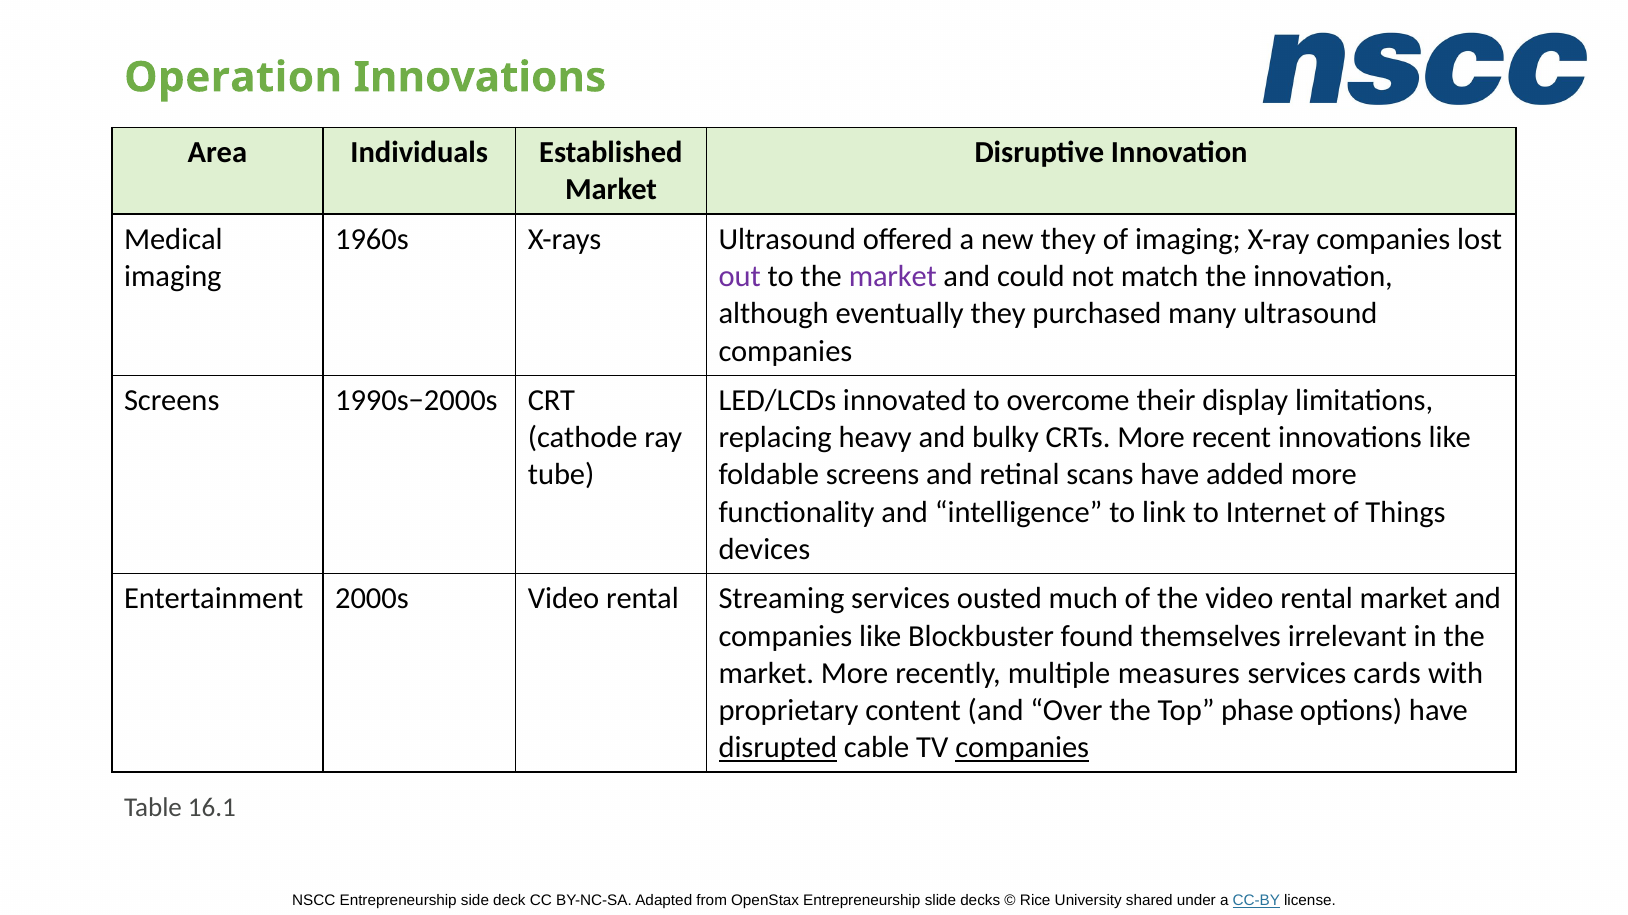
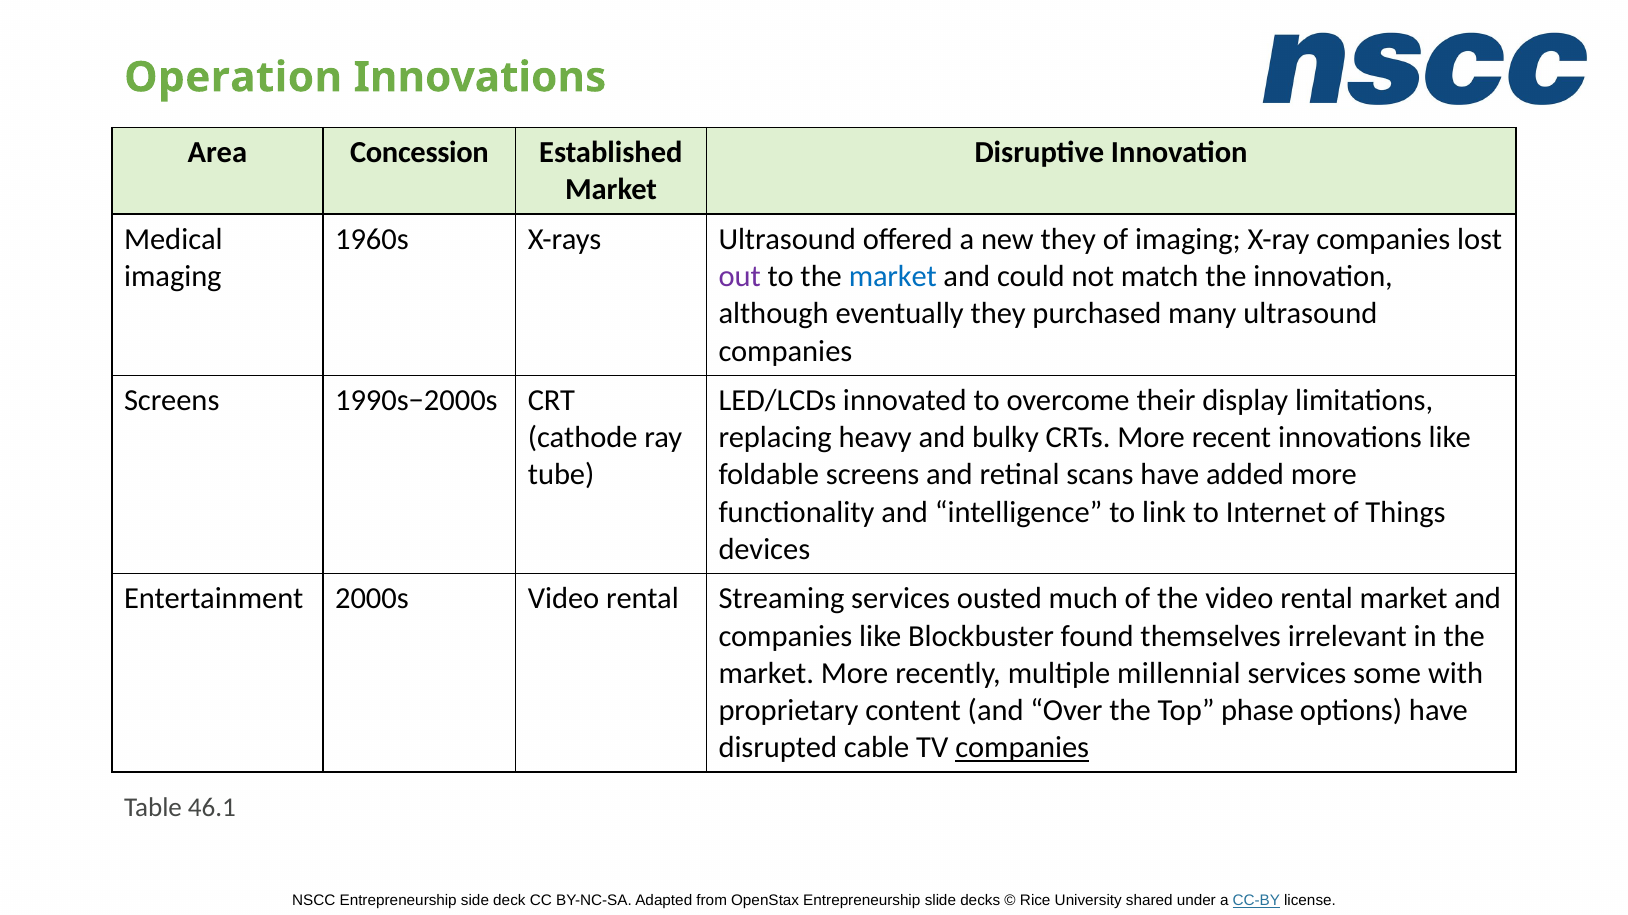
Individuals: Individuals -> Concession
market at (893, 277) colour: purple -> blue
measures: measures -> millennial
cards: cards -> some
disrupted underline: present -> none
16.1: 16.1 -> 46.1
